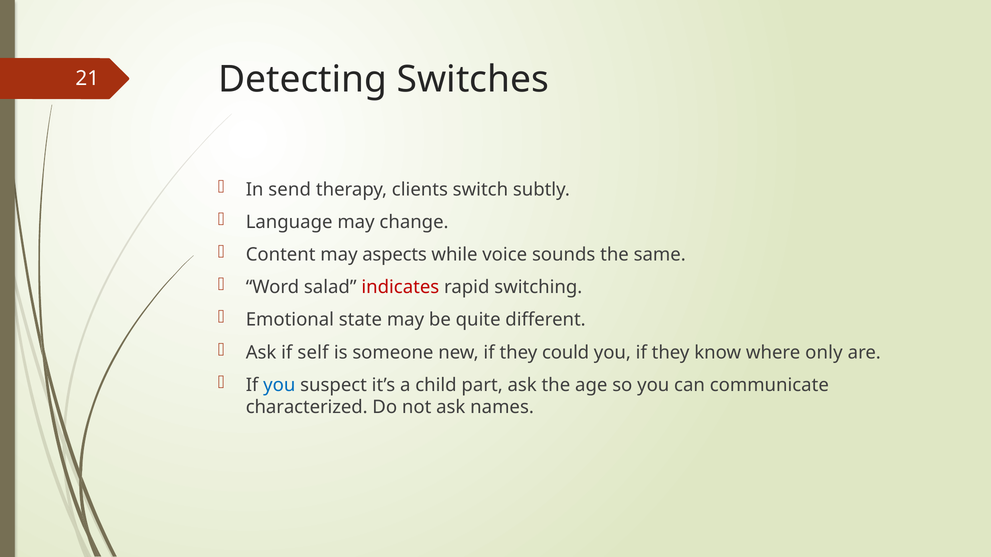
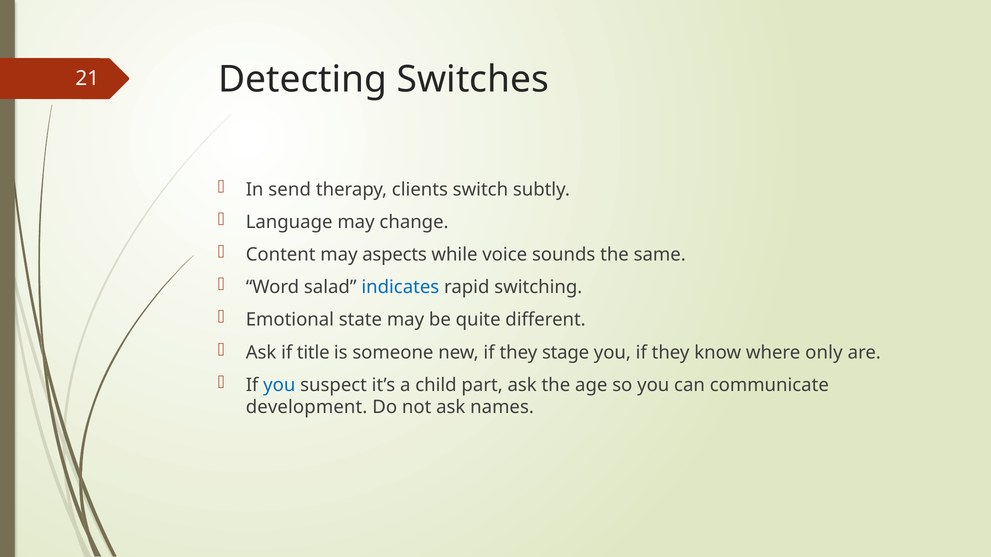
indicates colour: red -> blue
self: self -> title
could: could -> stage
characterized: characterized -> development
